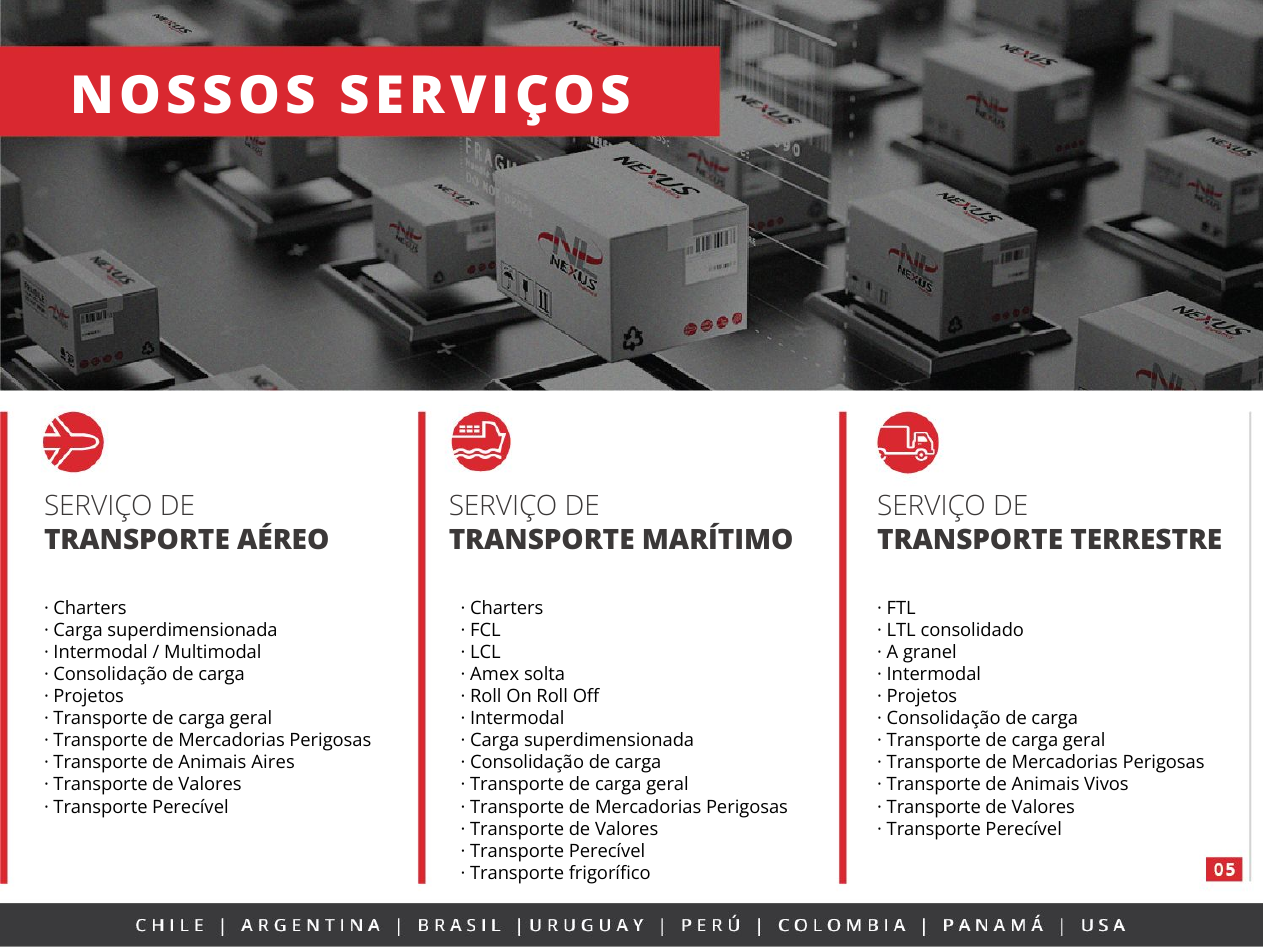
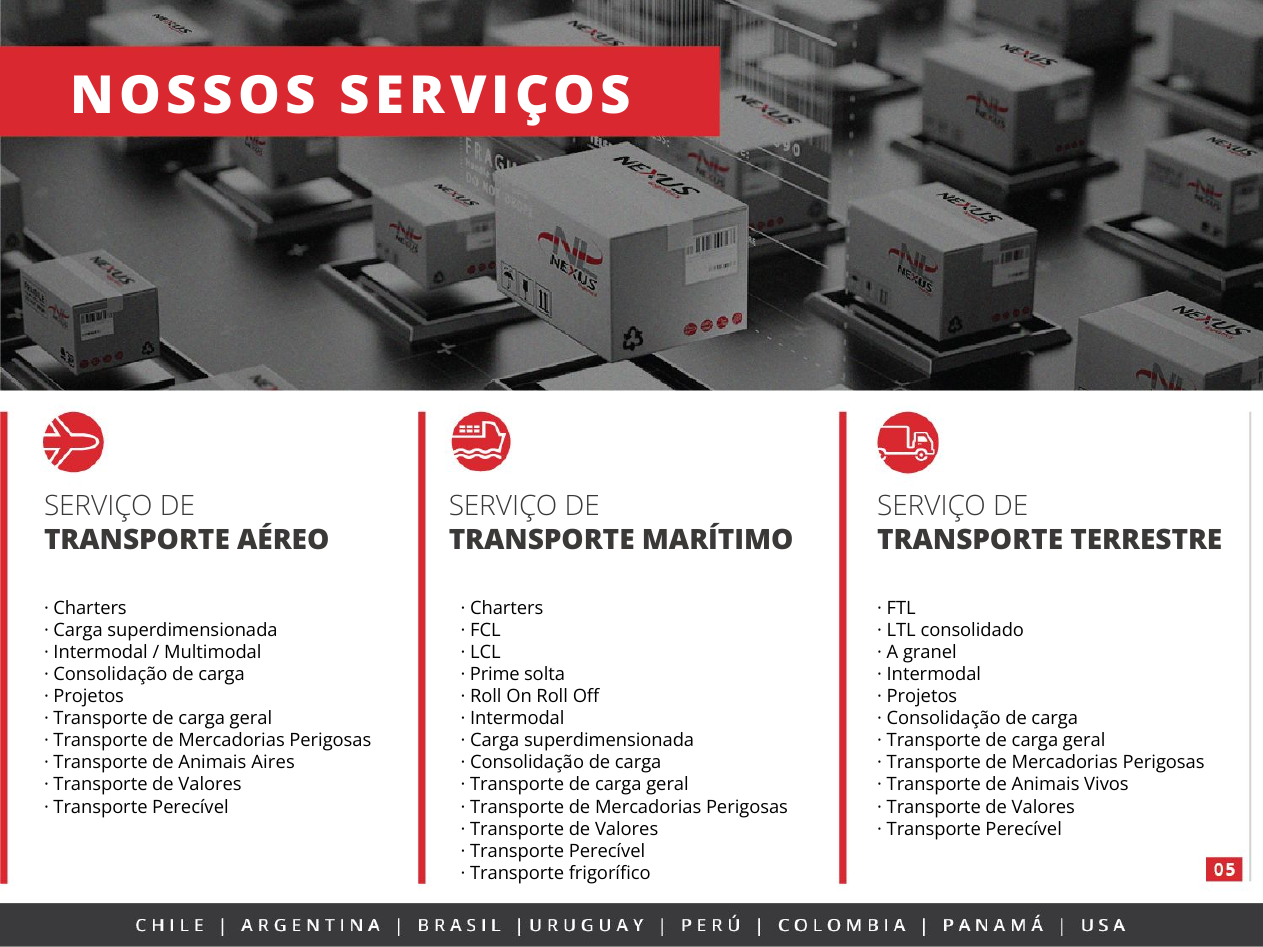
Amex: Amex -> Prime
